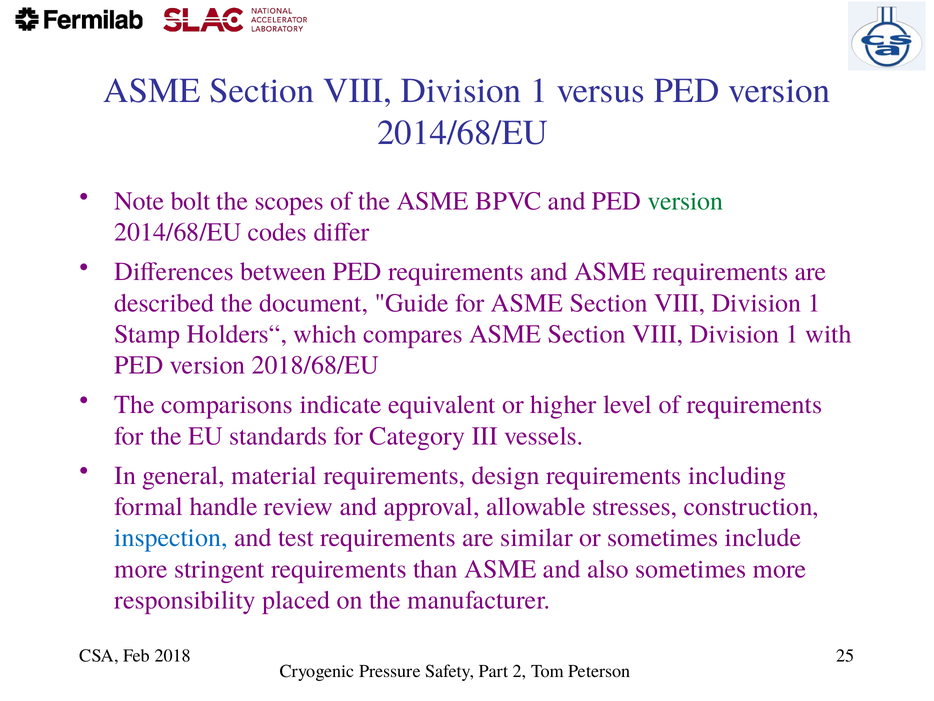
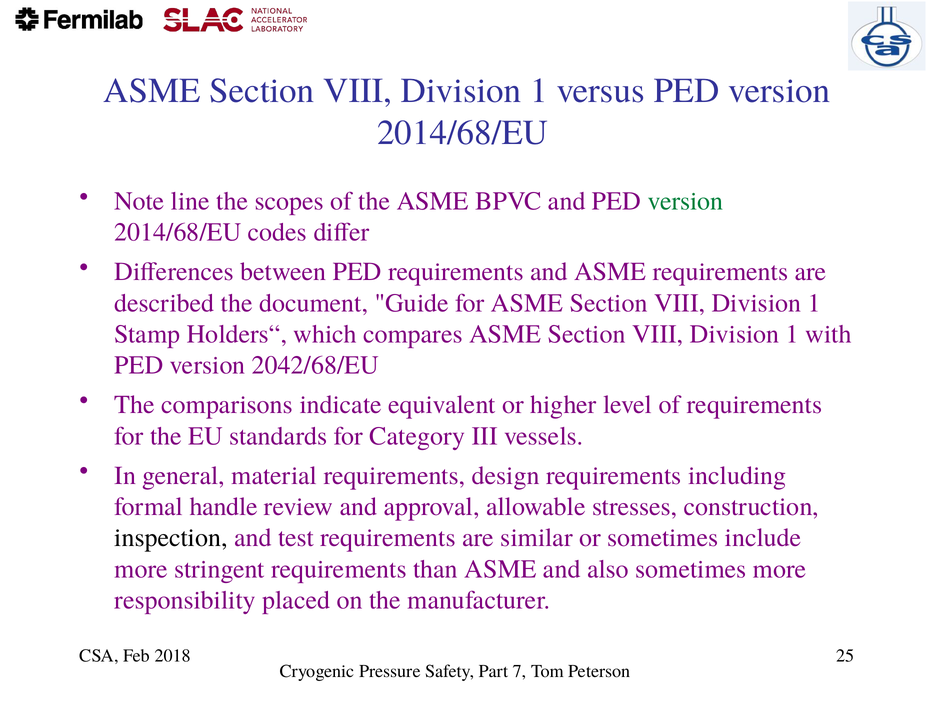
bolt: bolt -> line
2018/68/EU: 2018/68/EU -> 2042/68/EU
inspection colour: blue -> black
2: 2 -> 7
